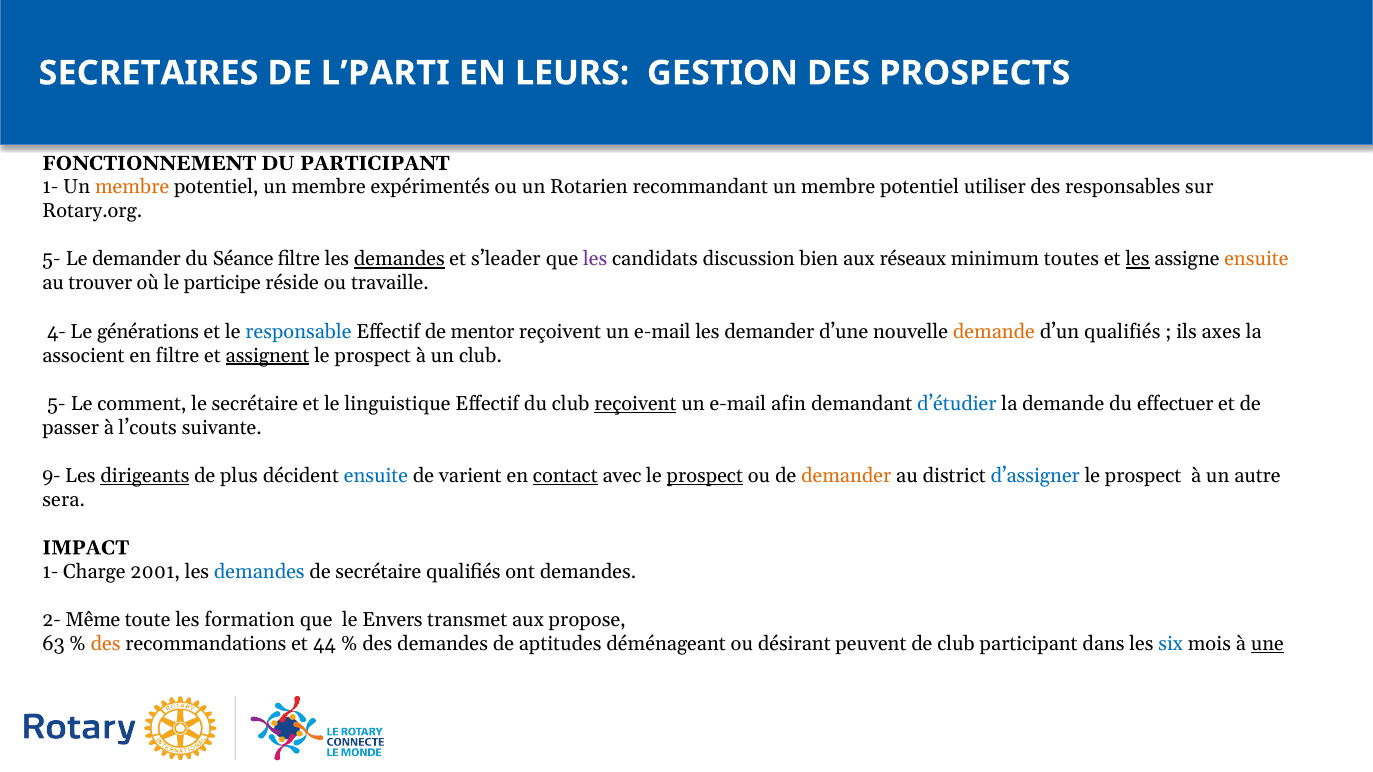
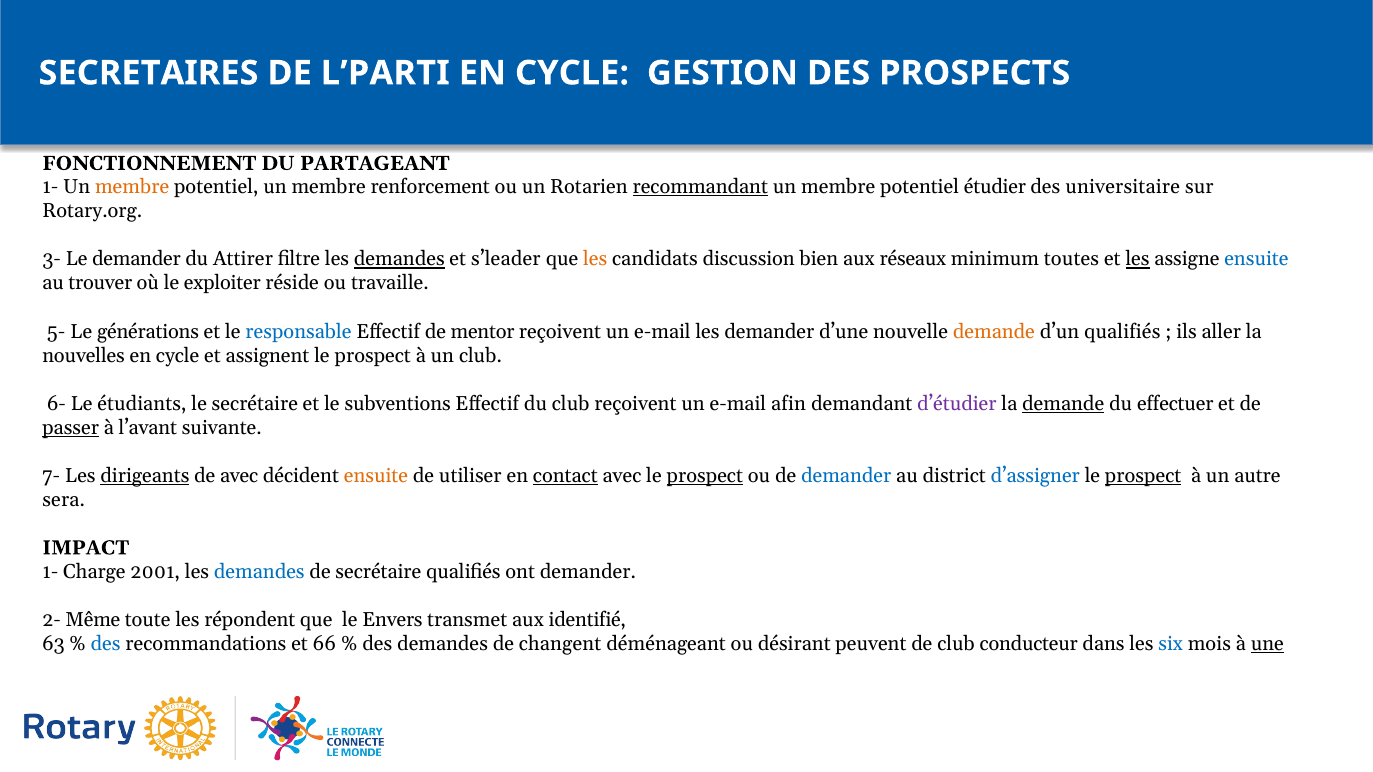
LEURS at (572, 73): LEURS -> CYCLE
DU PARTICIPANT: PARTICIPANT -> PARTAGEANT
expérimentés: expérimentés -> renforcement
recommandant underline: none -> present
utiliser: utiliser -> étudier
responsables: responsables -> universitaire
5- at (52, 259): 5- -> 3-
Séance: Séance -> Attirer
les at (595, 259) colour: purple -> orange
ensuite at (1256, 259) colour: orange -> blue
participe: participe -> exploiter
4-: 4- -> 5-
axes: axes -> aller
associent: associent -> nouvelles
filtre at (178, 356): filtre -> cycle
assignent underline: present -> none
5- at (56, 404): 5- -> 6-
comment: comment -> étudiants
linguistique: linguistique -> subventions
reçoivent at (635, 404) underline: present -> none
d’étudier colour: blue -> purple
demande at (1063, 404) underline: none -> present
passer underline: none -> present
l’couts: l’couts -> l’avant
9-: 9- -> 7-
de plus: plus -> avec
ensuite at (376, 476) colour: blue -> orange
varient: varient -> utiliser
demander at (846, 476) colour: orange -> blue
prospect at (1143, 476) underline: none -> present
ont demandes: demandes -> demander
formation: formation -> répondent
propose: propose -> identifié
des at (106, 644) colour: orange -> blue
44: 44 -> 66
aptitudes: aptitudes -> changent
club participant: participant -> conducteur
